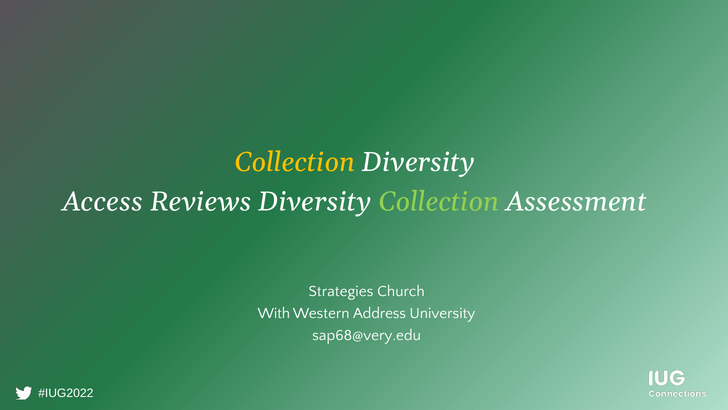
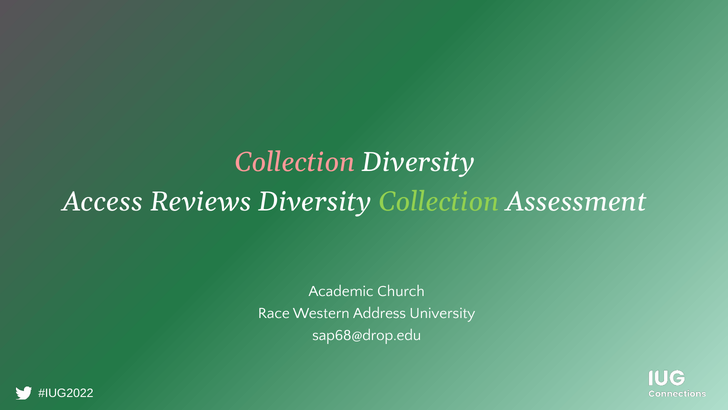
Collection at (295, 162) colour: yellow -> pink
Strategies: Strategies -> Academic
With: With -> Race
sap68@very.edu: sap68@very.edu -> sap68@drop.edu
